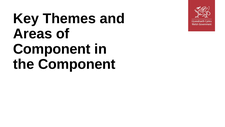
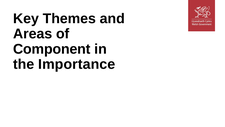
the Component: Component -> Importance
